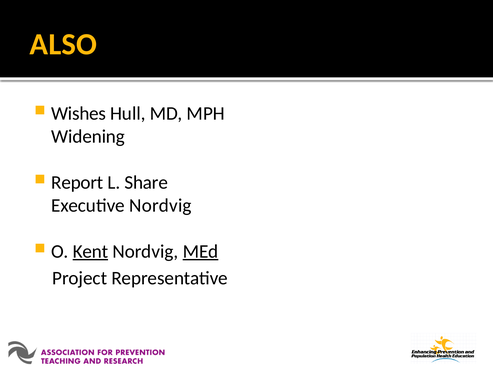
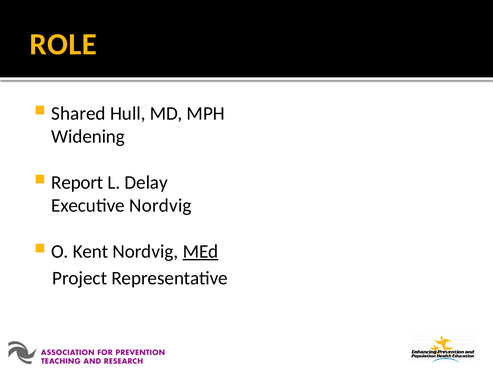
ALSO: ALSO -> ROLE
Wishes: Wishes -> Shared
Share: Share -> Delay
Kent underline: present -> none
